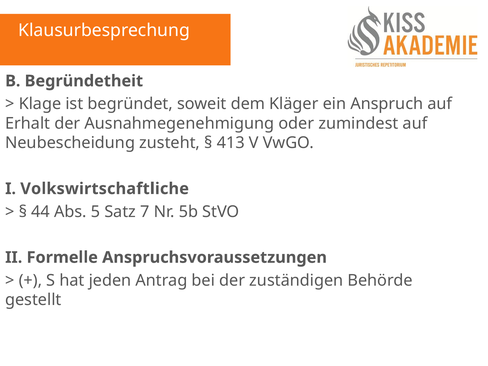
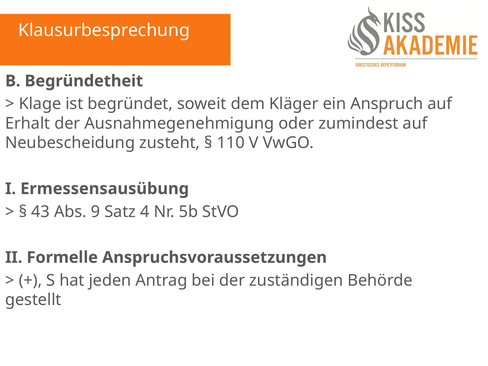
413: 413 -> 110
Volkswirtschaftliche: Volkswirtschaftliche -> Ermessensausübung
44: 44 -> 43
5: 5 -> 9
7: 7 -> 4
